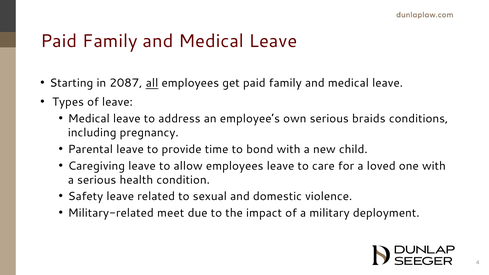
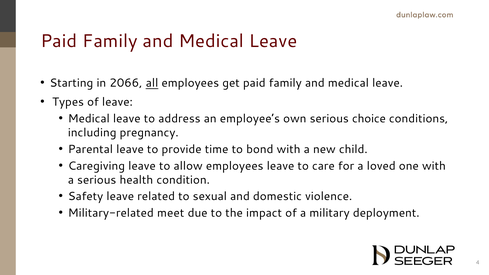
2087: 2087 -> 2066
braids: braids -> choice
